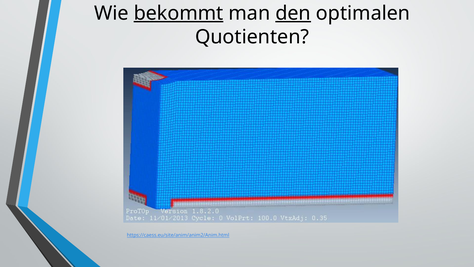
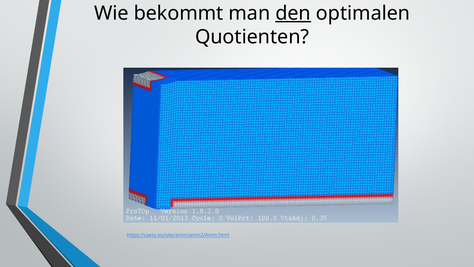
bekommt underline: present -> none
